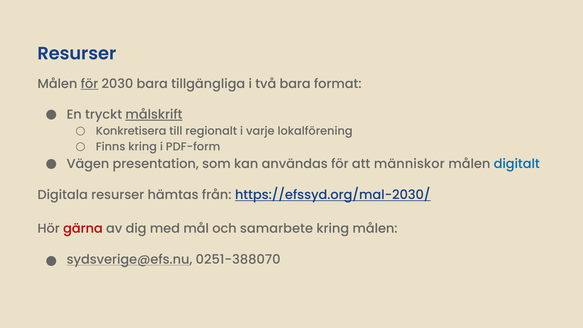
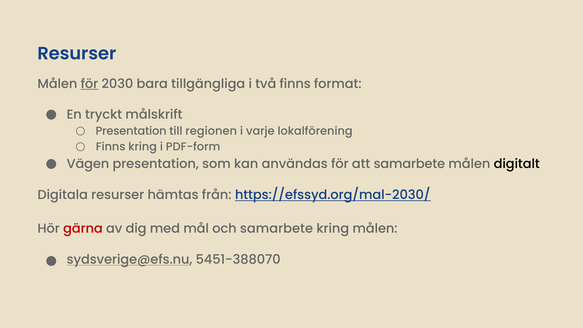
två bara: bara -> finns
målskrift underline: present -> none
Konkretisera at (131, 131): Konkretisera -> Presentation
regionalt: regionalt -> regionen
att människor: människor -> samarbete
digitalt colour: blue -> black
0251-388070: 0251-388070 -> 5451-388070
